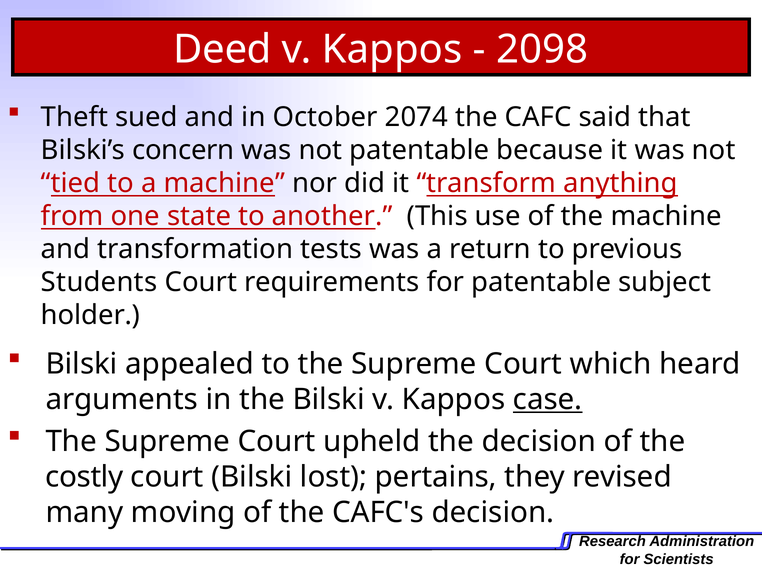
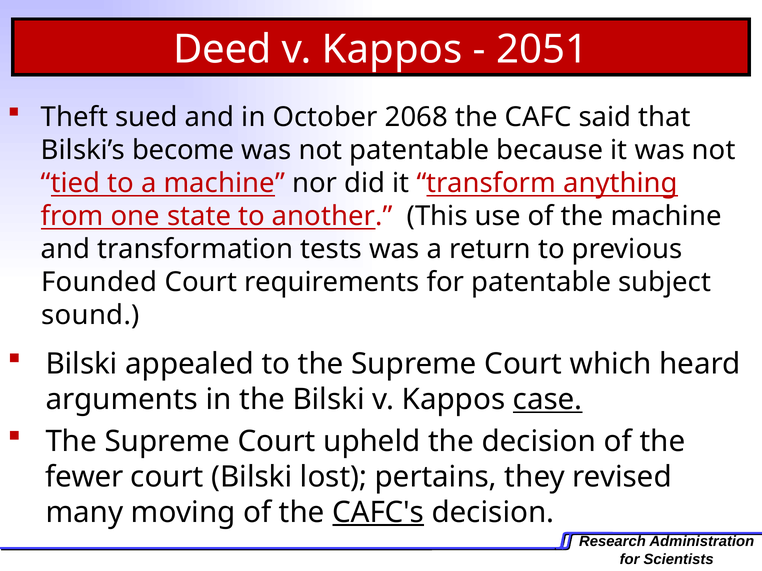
2098: 2098 -> 2051
2074: 2074 -> 2068
concern: concern -> become
Students: Students -> Founded
holder: holder -> sound
costly: costly -> fewer
CAFC's underline: none -> present
